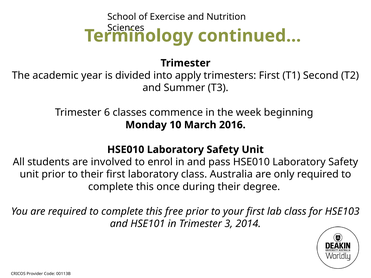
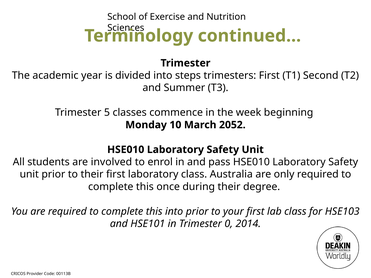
apply: apply -> steps
6: 6 -> 5
2016: 2016 -> 2052
this free: free -> into
3: 3 -> 0
